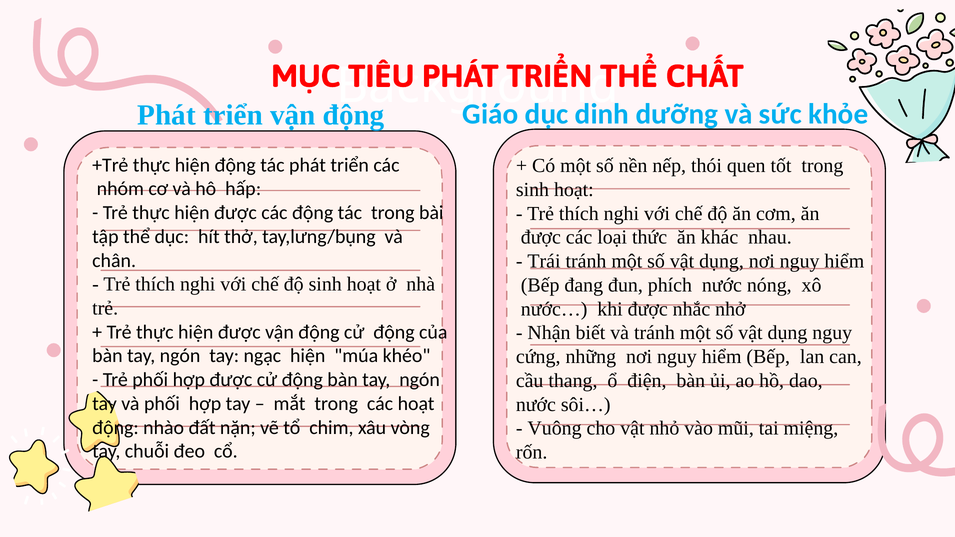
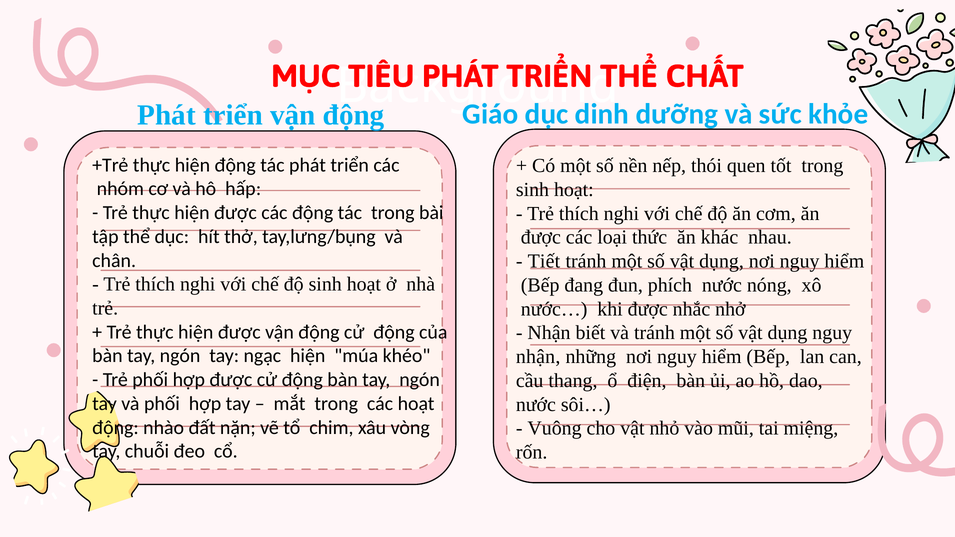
Trái: Trái -> Tiết
cứng at (538, 357): cứng -> nhận
